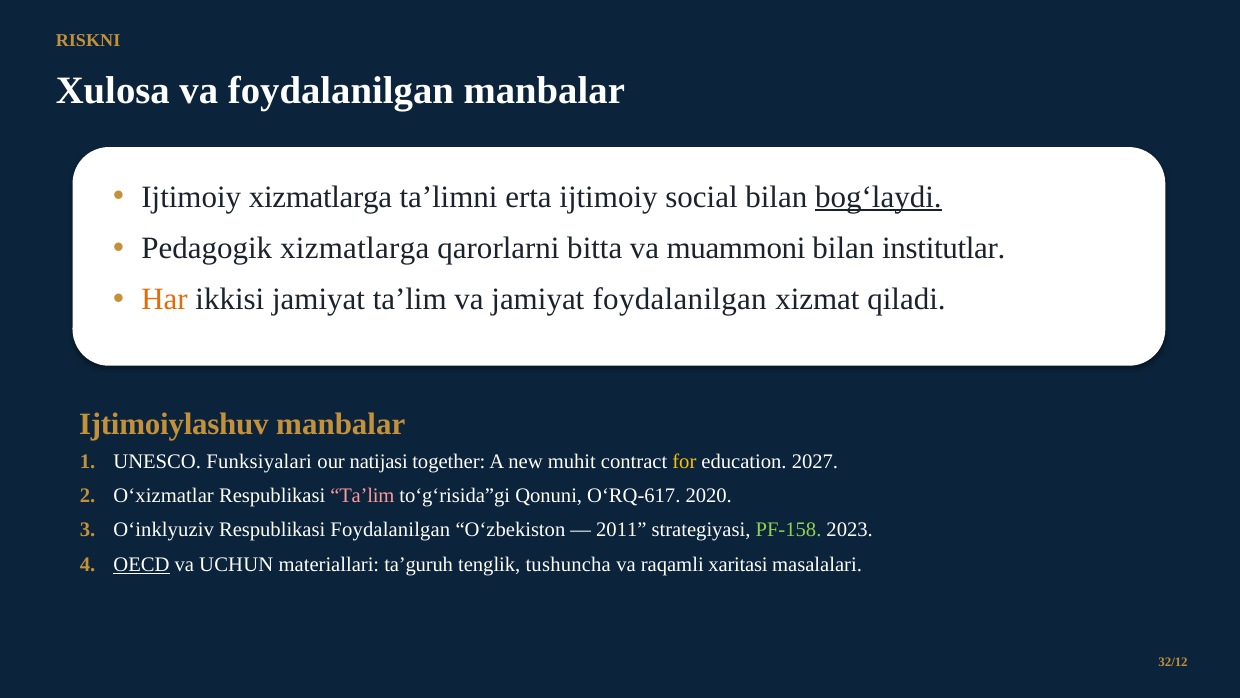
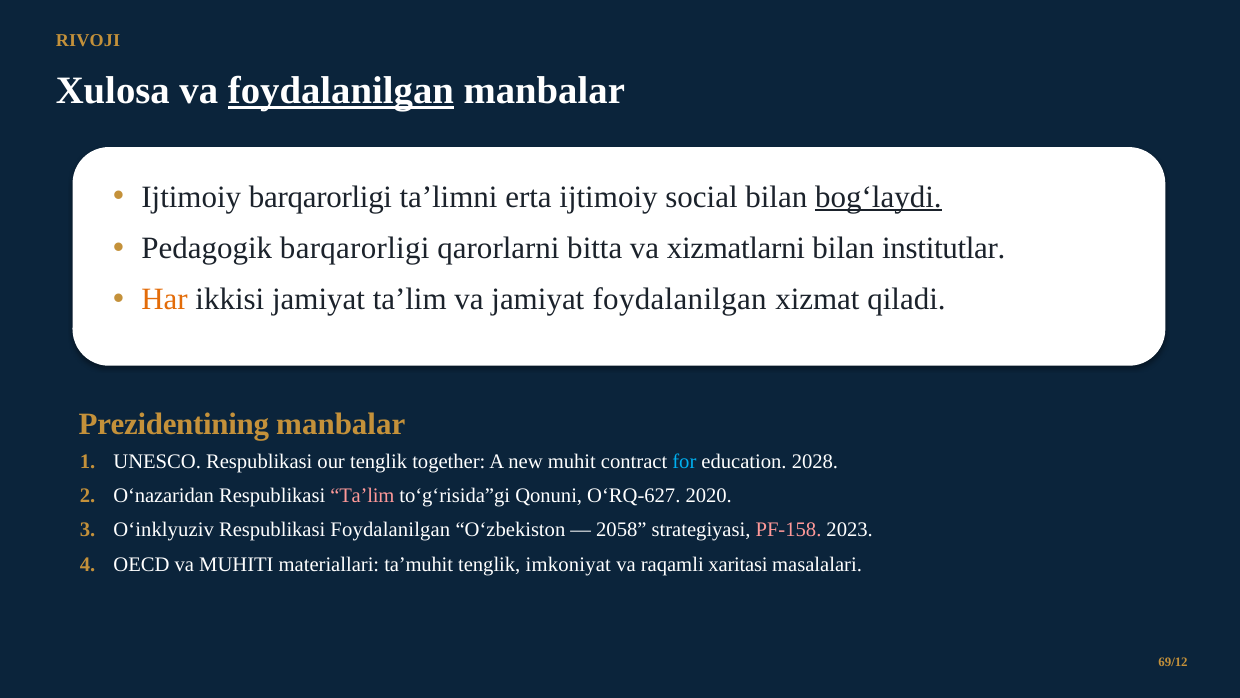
RISKNI: RISKNI -> RIVOJI
foydalanilgan at (341, 91) underline: none -> present
Ijtimoiy xizmatlarga: xizmatlarga -> barqarorligi
Pedagogik xizmatlarga: xizmatlarga -> barqarorligi
muammoni: muammoni -> xizmatlarni
Ijtimoiylashuv: Ijtimoiylashuv -> Prezidentining
UNESCO Funksiyalari: Funksiyalari -> Respublikasi
our natijasi: natijasi -> tenglik
for colour: yellow -> light blue
2027: 2027 -> 2028
O‘xizmatlar: O‘xizmatlar -> O‘nazaridan
O‘RQ-617: O‘RQ-617 -> O‘RQ-627
2011: 2011 -> 2058
PF-158 colour: light green -> pink
OECD underline: present -> none
UCHUN: UCHUN -> MUHITI
ta’guruh: ta’guruh -> ta’muhit
tushuncha: tushuncha -> imkoniyat
32/12: 32/12 -> 69/12
